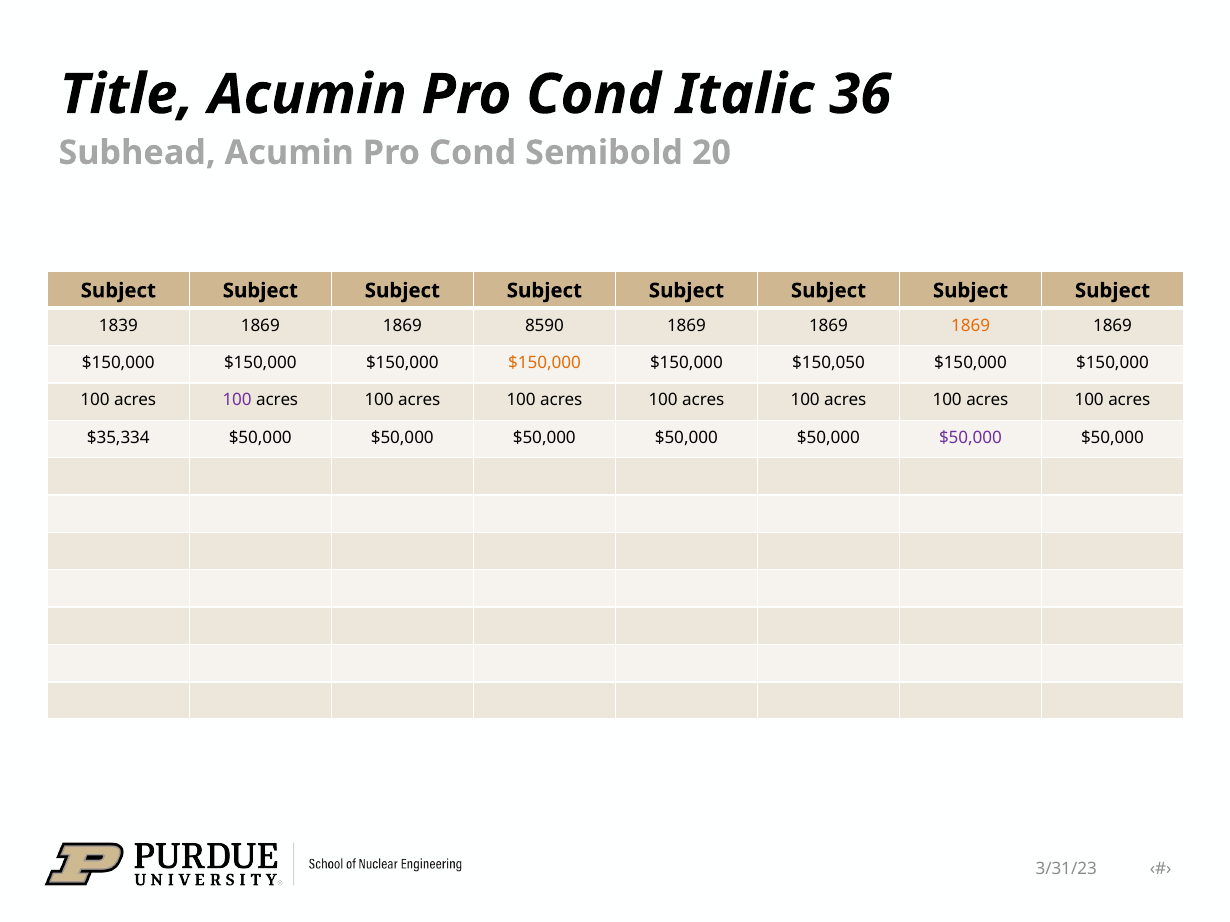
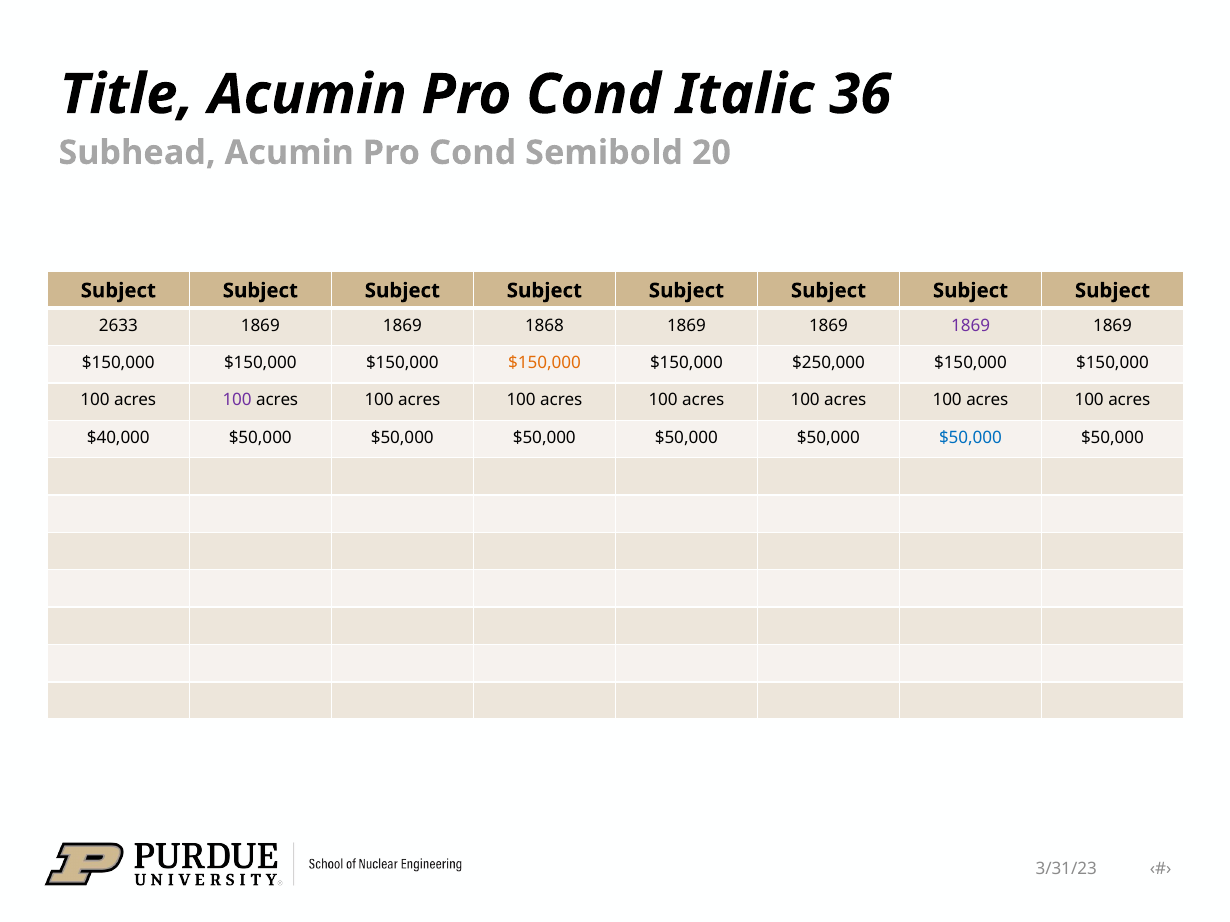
1839: 1839 -> 2633
8590: 8590 -> 1868
1869 at (971, 326) colour: orange -> purple
$150,050: $150,050 -> $250,000
$35,334: $35,334 -> $40,000
$50,000 at (970, 438) colour: purple -> blue
